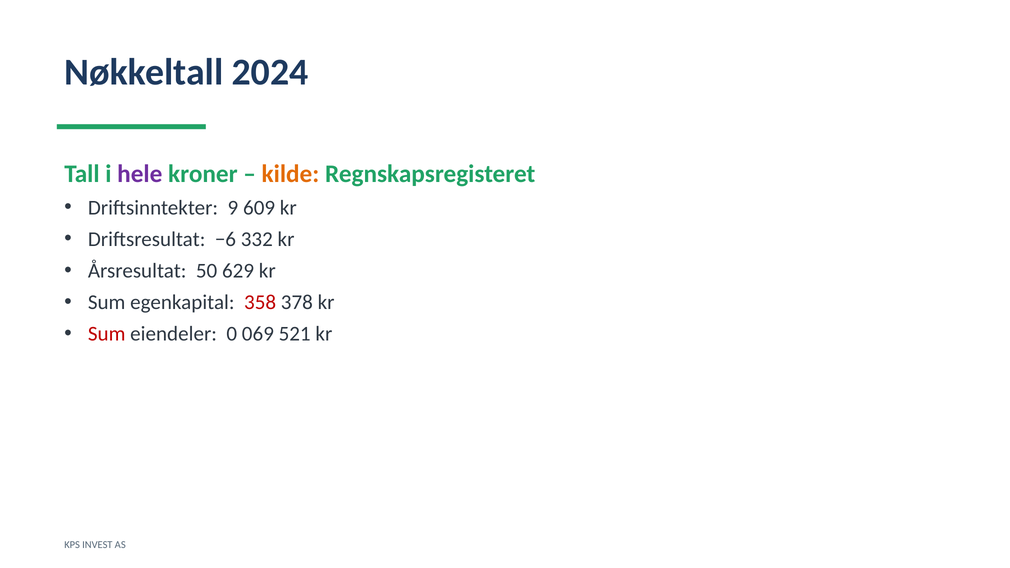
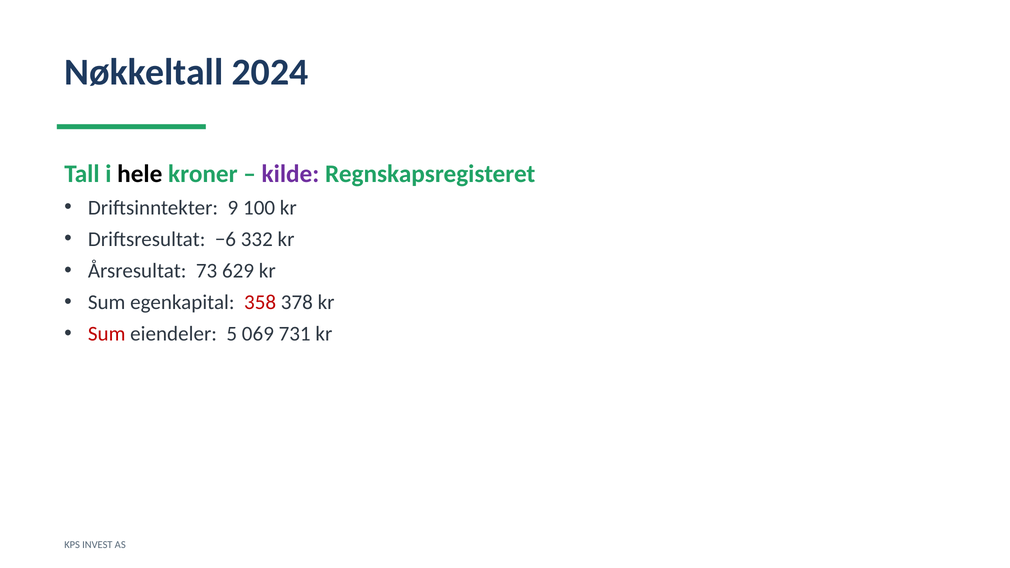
hele colour: purple -> black
kilde colour: orange -> purple
609: 609 -> 100
50: 50 -> 73
0: 0 -> 5
521: 521 -> 731
